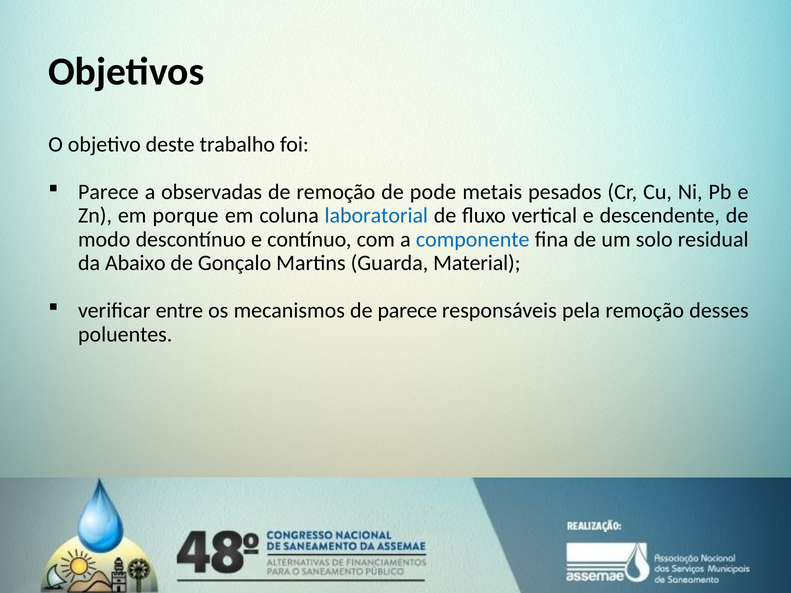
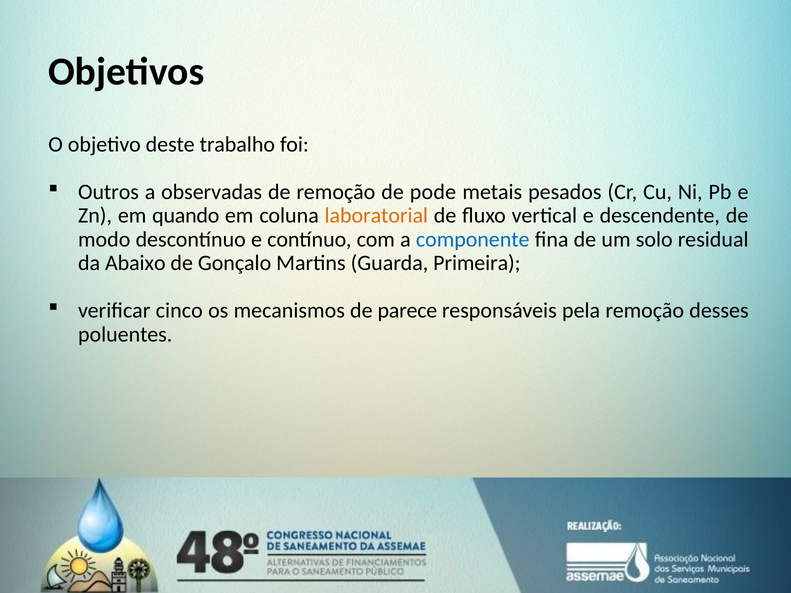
Parece at (108, 192): Parece -> Outros
porque: porque -> quando
laboratorial colour: blue -> orange
Material: Material -> Primeira
entre: entre -> cinco
